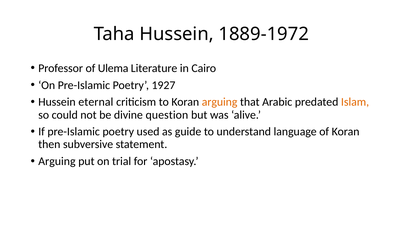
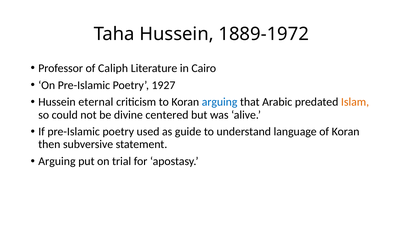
Ulema: Ulema -> Caliph
arguing at (220, 102) colour: orange -> blue
question: question -> centered
